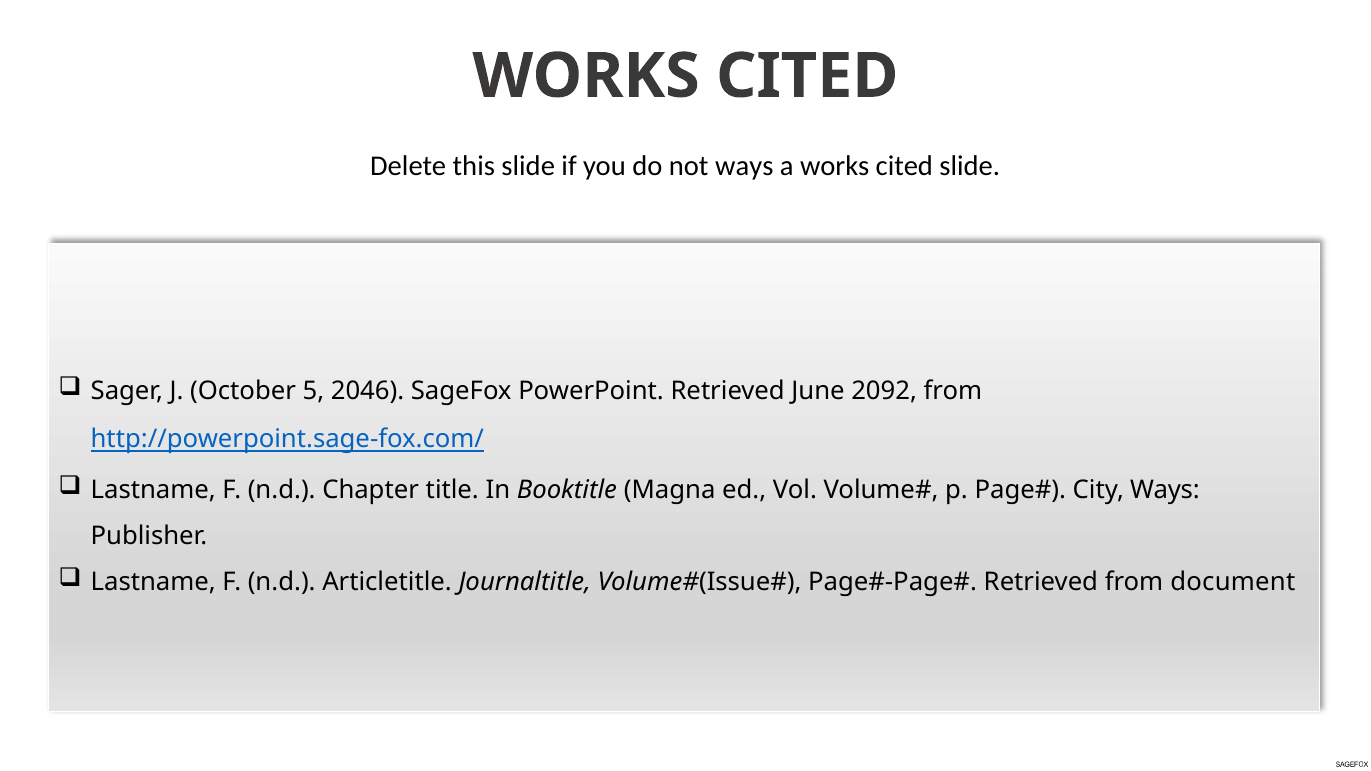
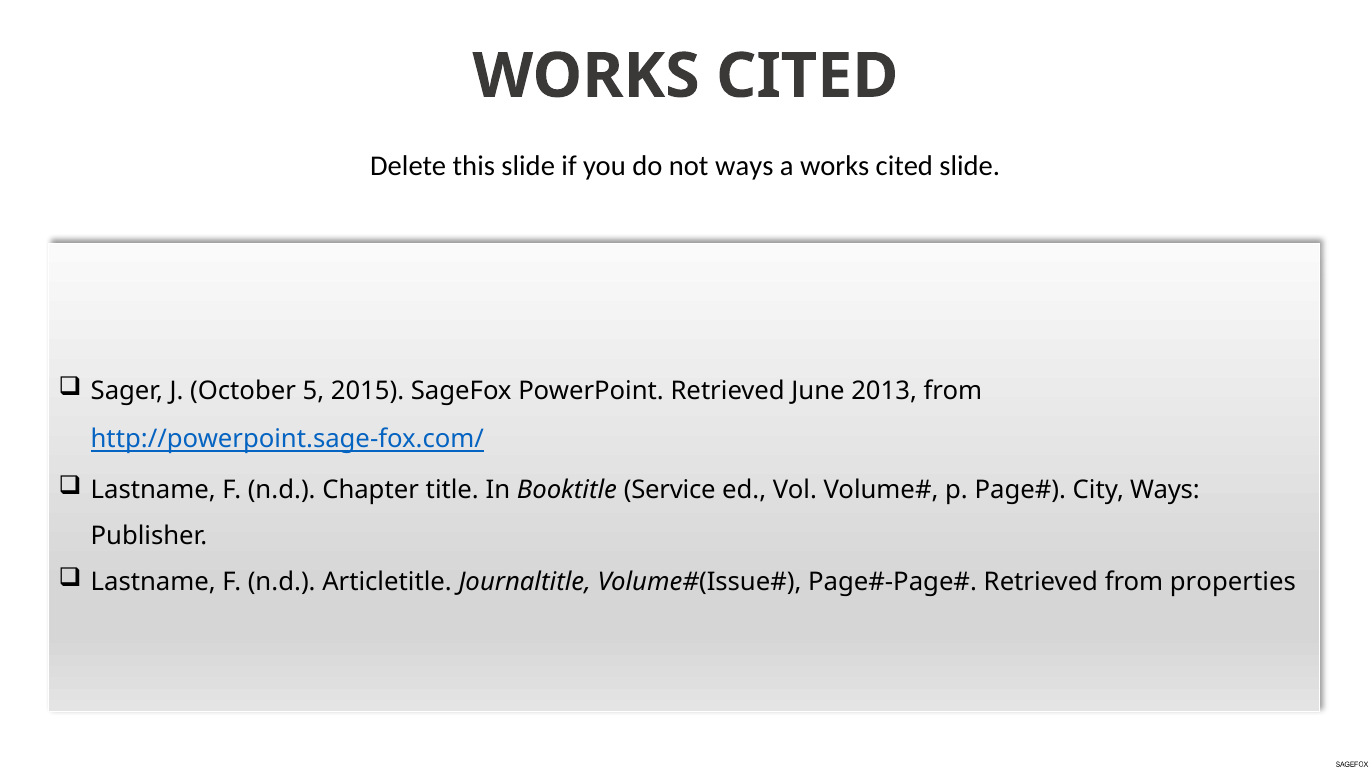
2046: 2046 -> 2015
2092: 2092 -> 2013
Magna: Magna -> Service
document: document -> properties
